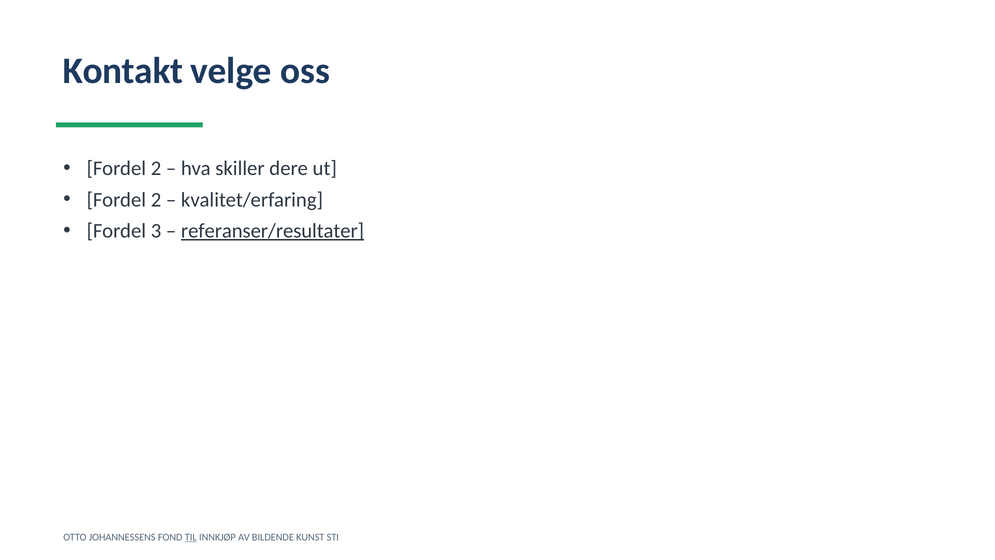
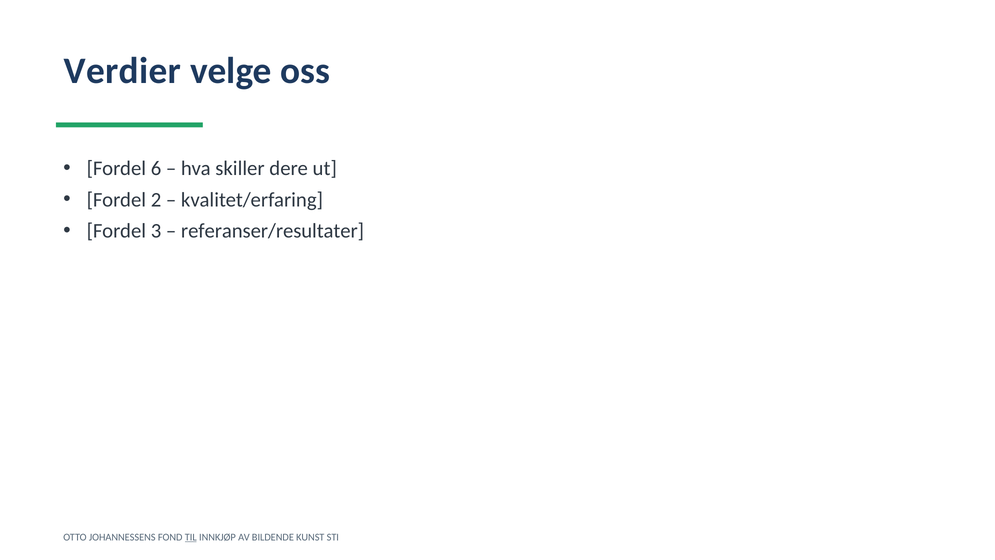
Kontakt: Kontakt -> Verdier
2 at (156, 169): 2 -> 6
referanser/resultater underline: present -> none
